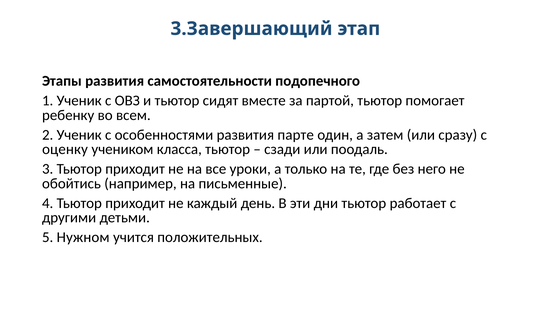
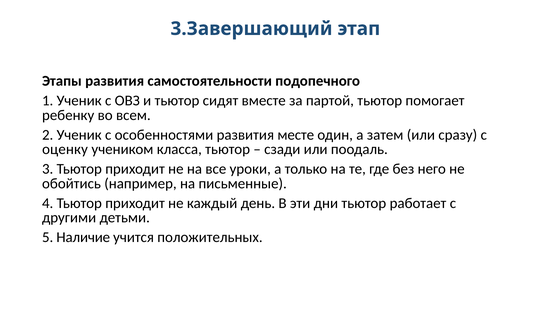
парте: парте -> месте
Нужном: Нужном -> Наличие
